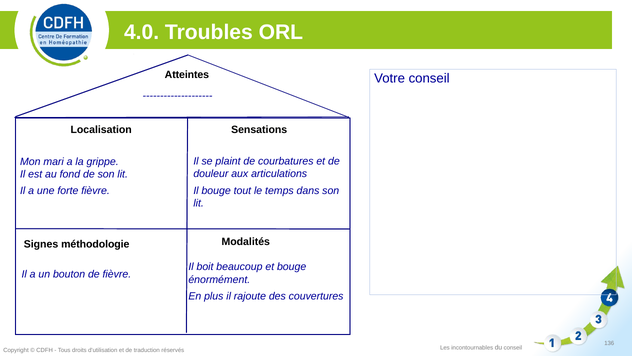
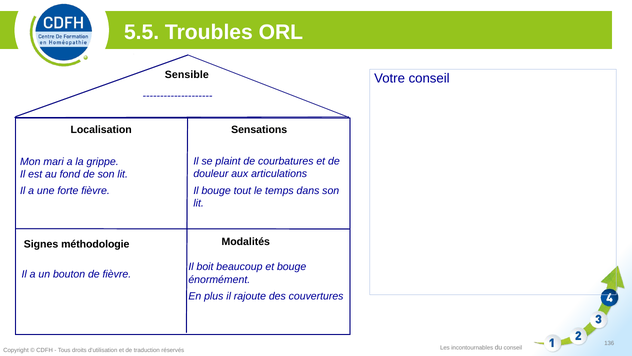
4.0: 4.0 -> 5.5
Atteintes: Atteintes -> Sensible
